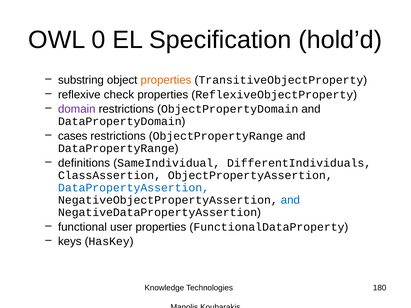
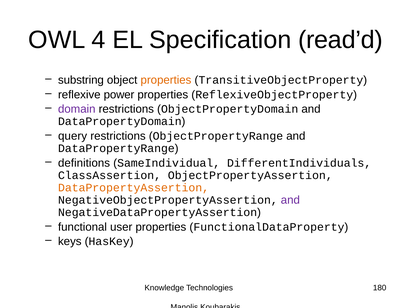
0: 0 -> 4
hold’d: hold’d -> read’d
check: check -> power
cases: cases -> query
DataPropertyAssertion colour: blue -> orange
and at (290, 200) colour: blue -> purple
